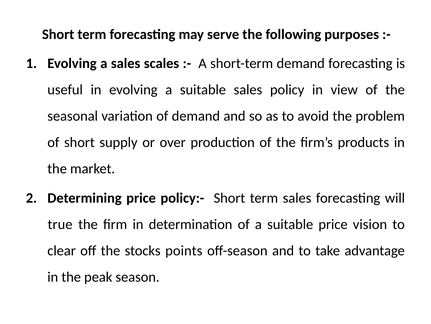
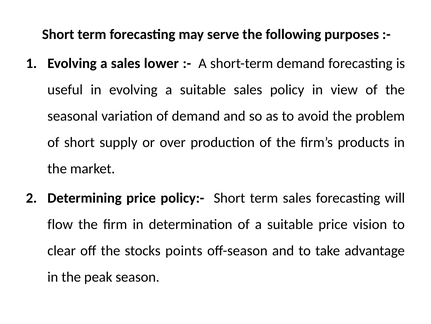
scales: scales -> lower
true: true -> flow
